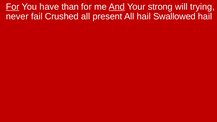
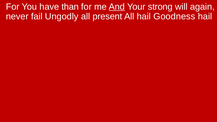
For at (13, 7) underline: present -> none
trying: trying -> again
Crushed: Crushed -> Ungodly
Swallowed: Swallowed -> Goodness
